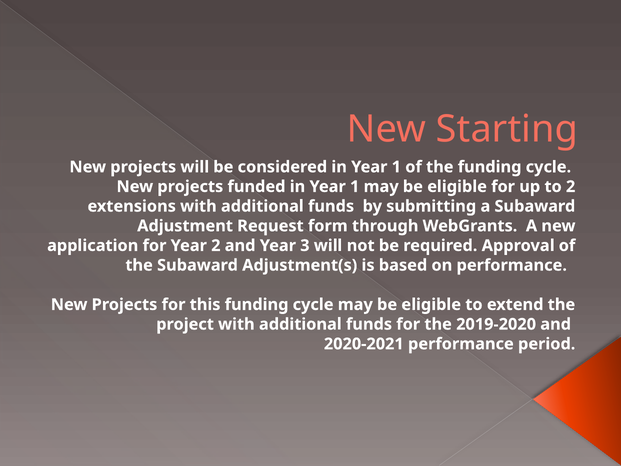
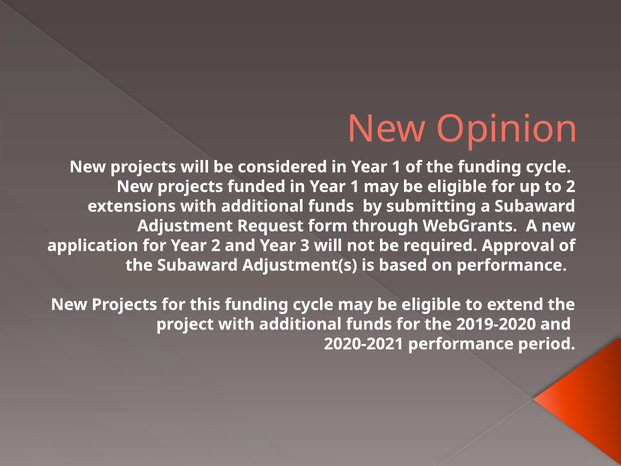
Starting: Starting -> Opinion
